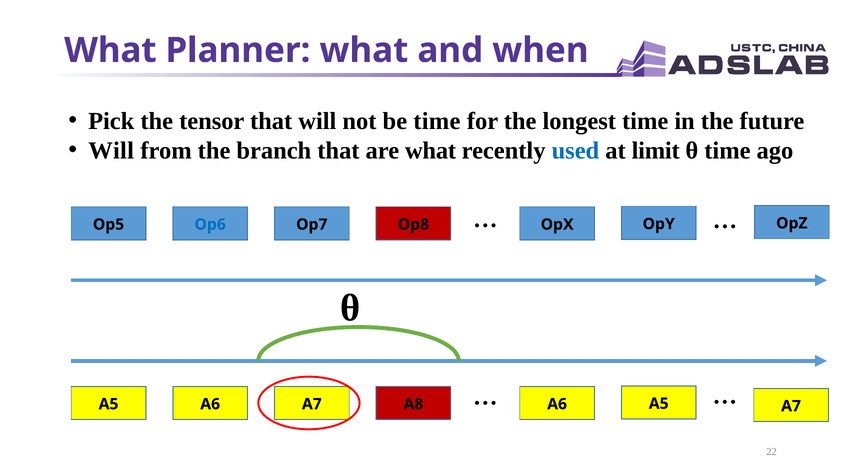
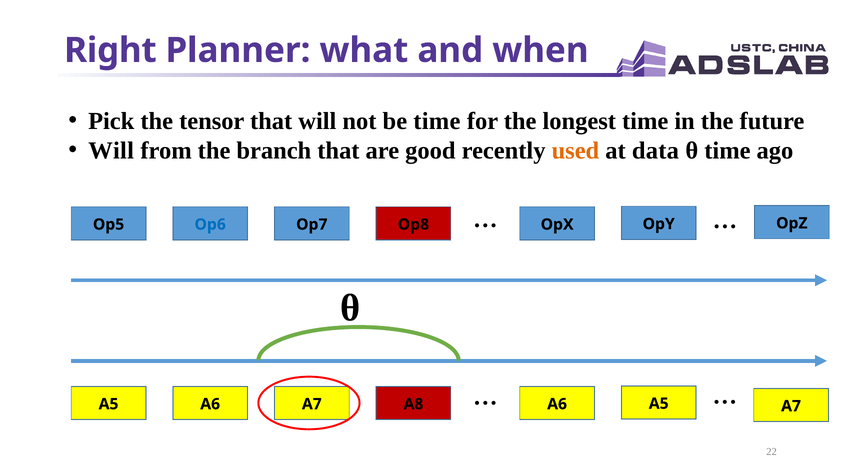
What at (110, 50): What -> Right
are what: what -> good
used colour: blue -> orange
limit: limit -> data
